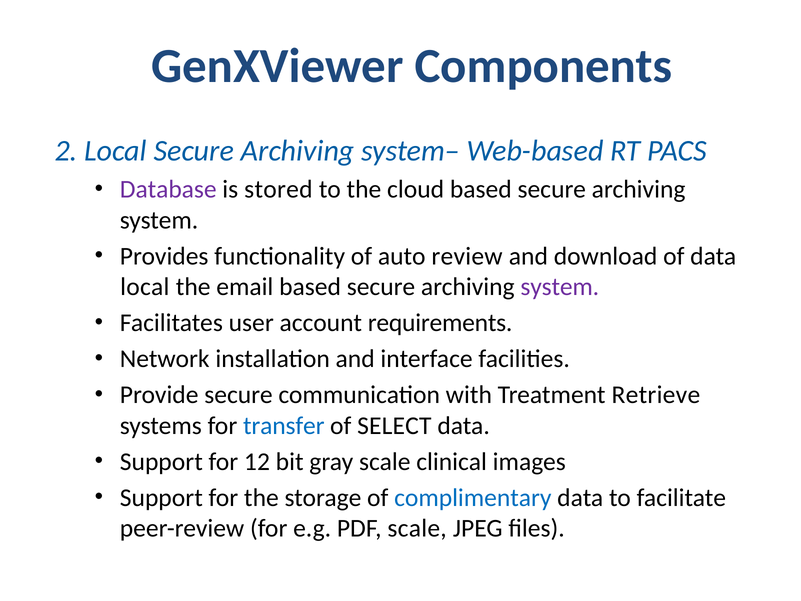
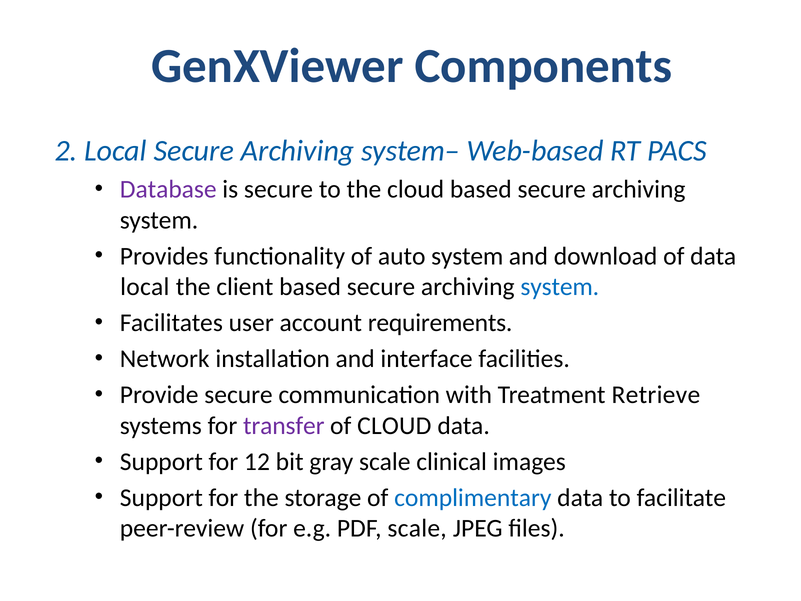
is stored: stored -> secure
auto review: review -> system
email: email -> client
system at (560, 287) colour: purple -> blue
transfer colour: blue -> purple
of SELECT: SELECT -> CLOUD
